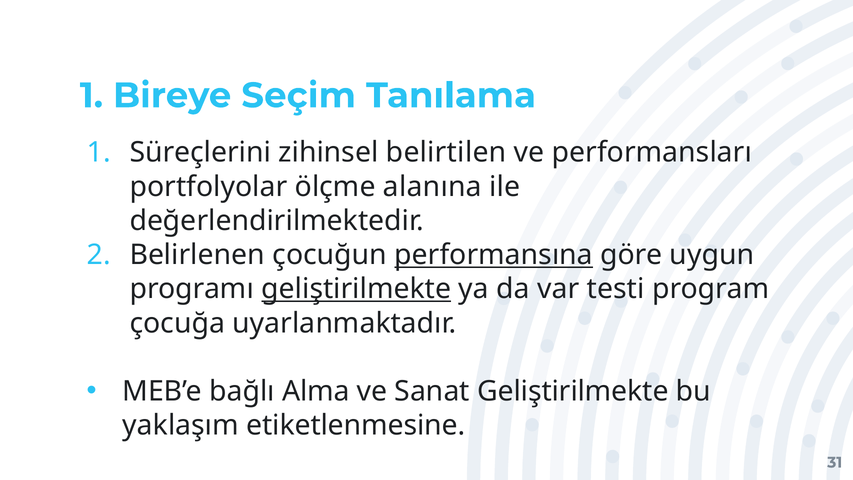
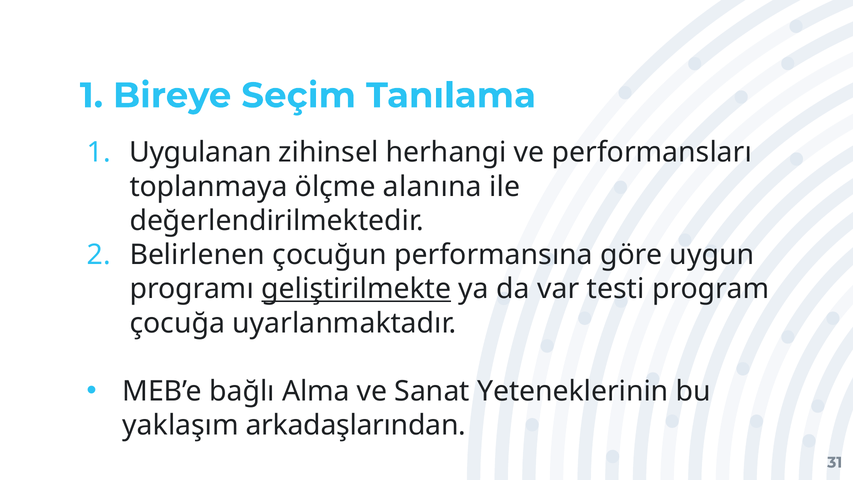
Süreçlerini: Süreçlerini -> Uygulanan
belirtilen: belirtilen -> herhangi
portfolyolar: portfolyolar -> toplanmaya
performansına underline: present -> none
Sanat Geliştirilmekte: Geliştirilmekte -> Yeteneklerinin
etiketlenmesine: etiketlenmesine -> arkadaşlarından
